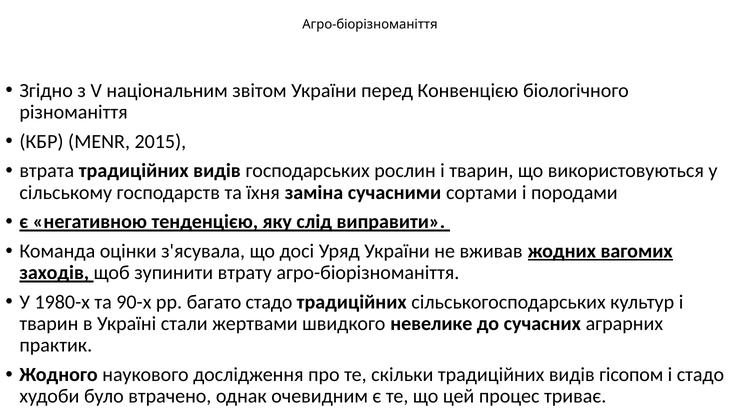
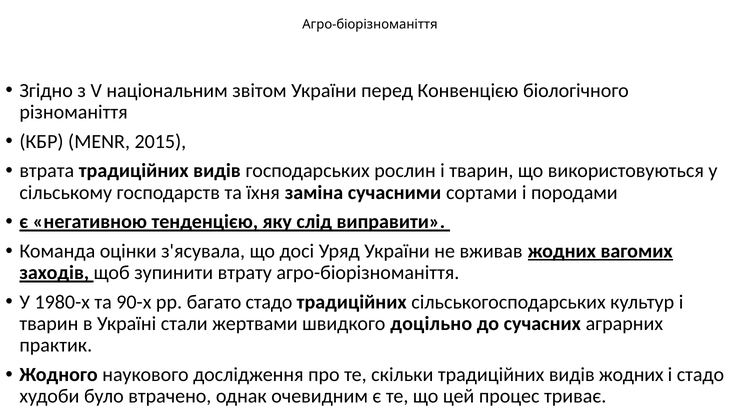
невелике: невелике -> доцільно
видів гісопом: гісопом -> жодних
